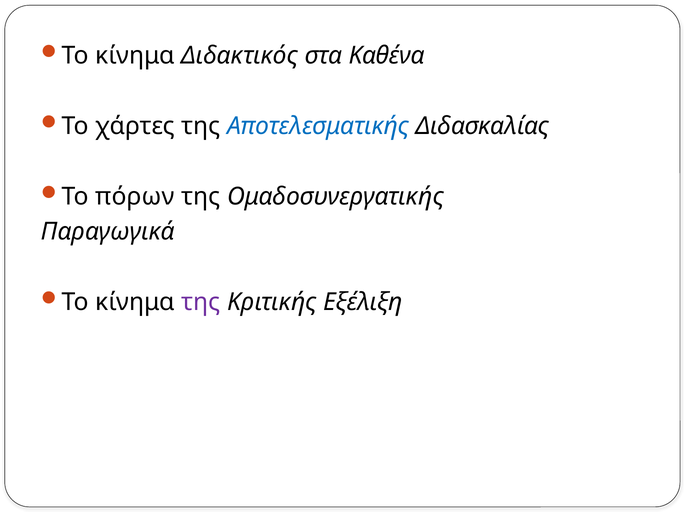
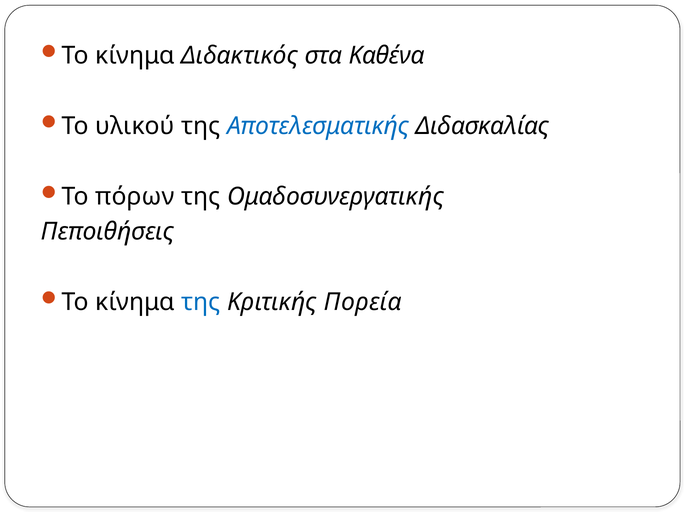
χάρτες: χάρτες -> υλικού
Παραγωγικά: Παραγωγικά -> Πεποιθήσεις
της at (201, 302) colour: purple -> blue
Εξέλιξη: Εξέλιξη -> Πορεία
